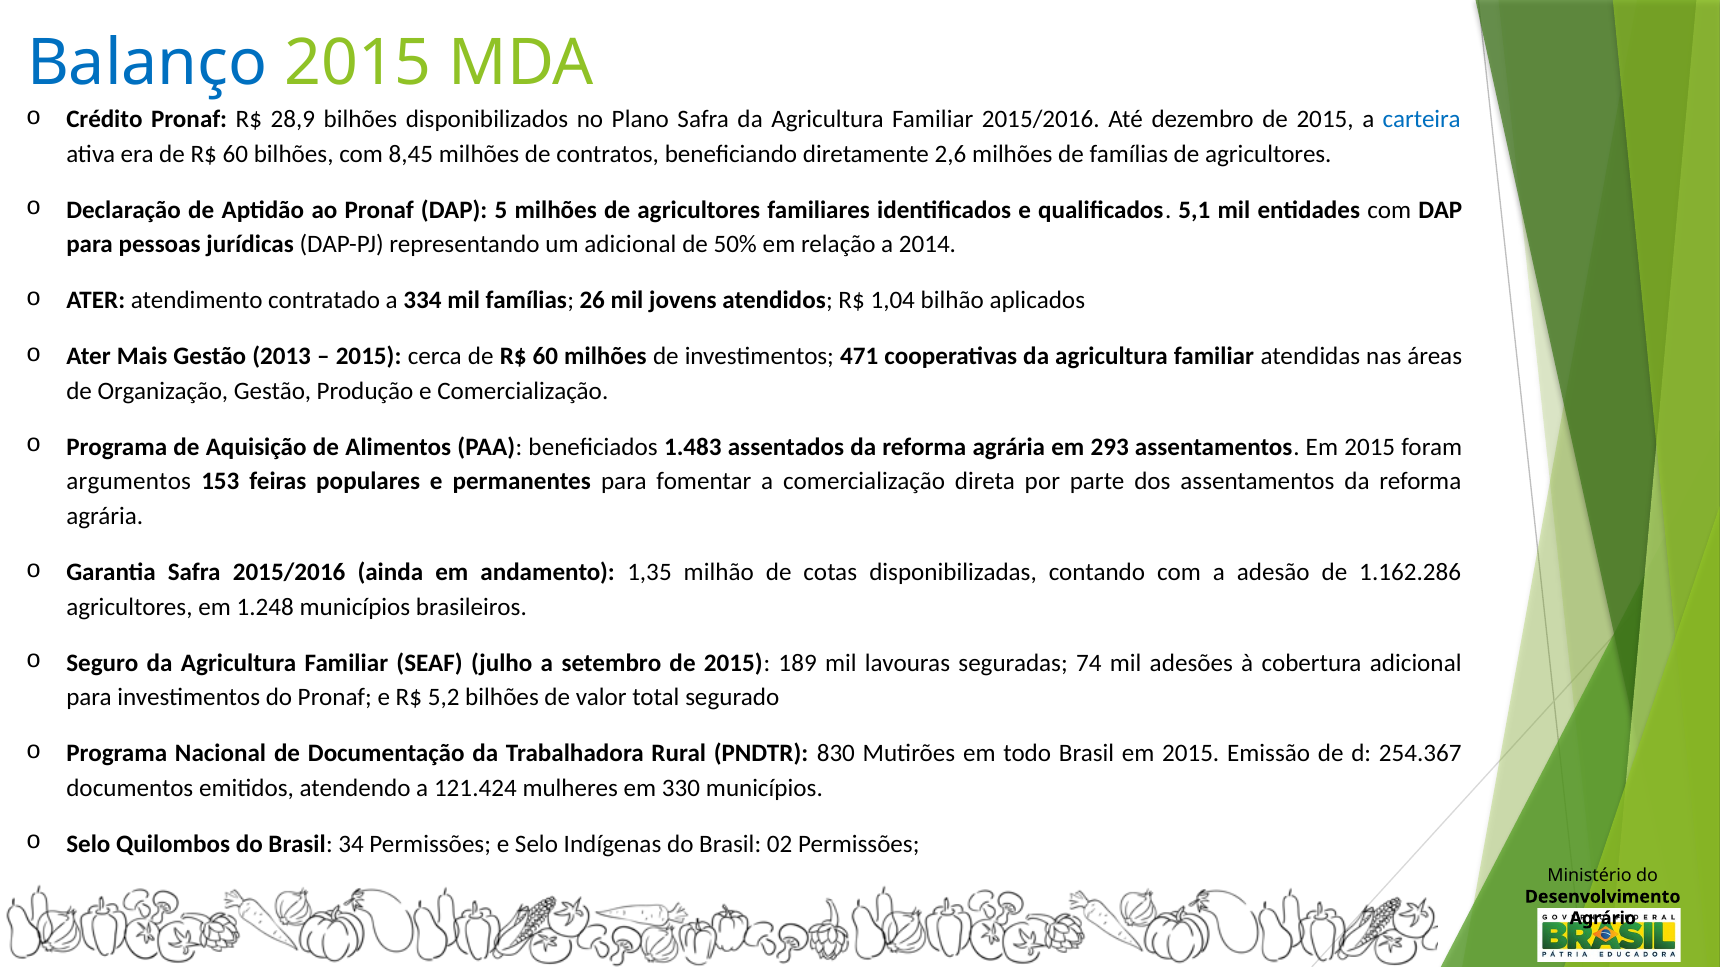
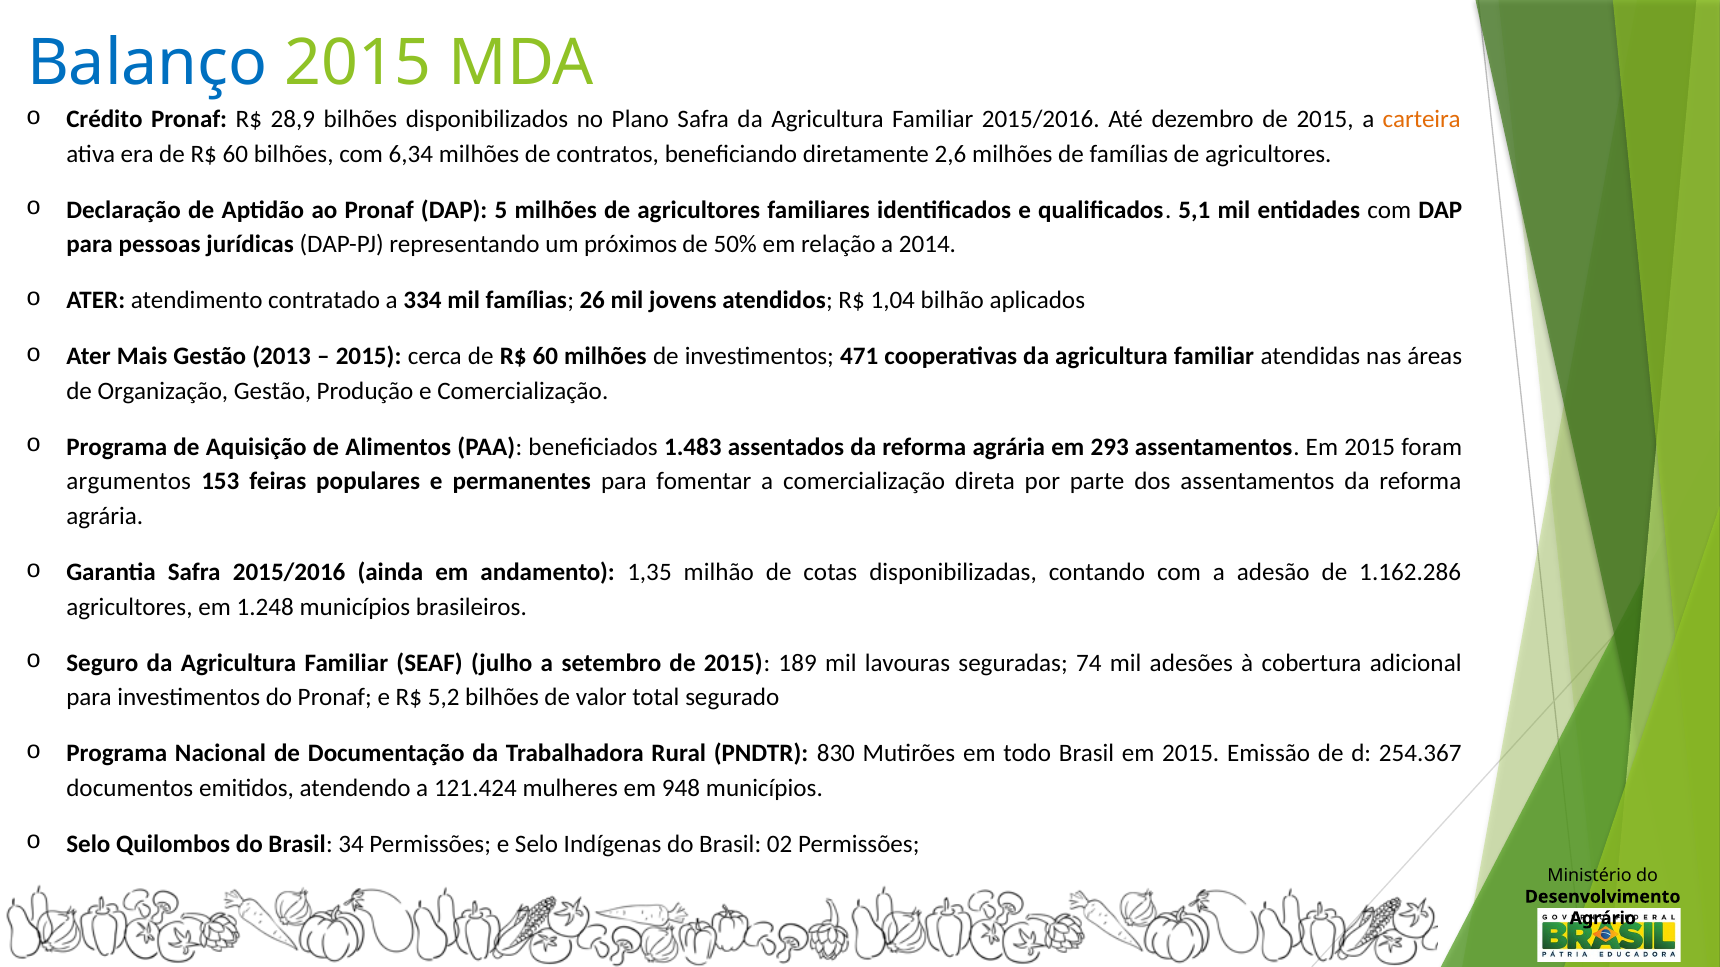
carteira colour: blue -> orange
8,45: 8,45 -> 6,34
um adicional: adicional -> próximos
330: 330 -> 948
